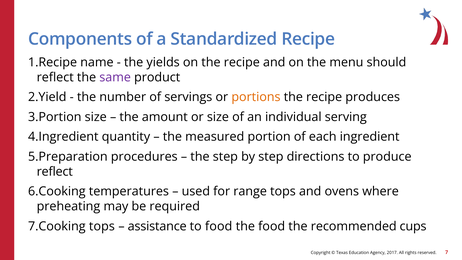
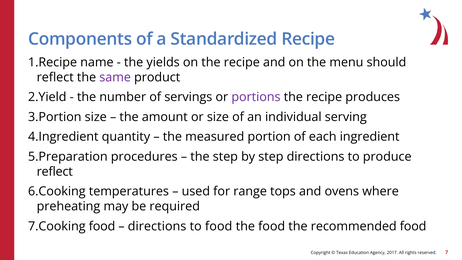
portions colour: orange -> purple
tops at (102, 226): tops -> food
assistance at (157, 226): assistance -> directions
recommended cups: cups -> food
